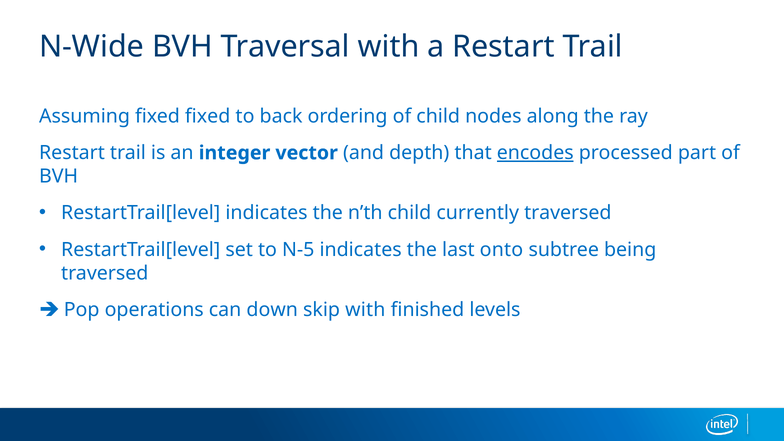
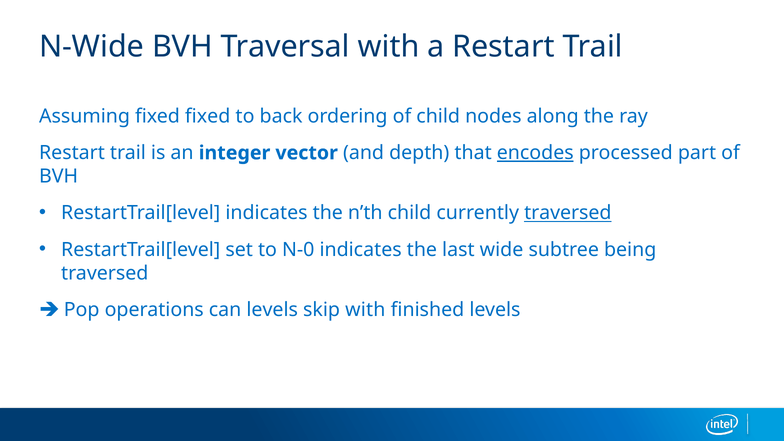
traversed at (568, 213) underline: none -> present
N-5: N-5 -> N-0
onto: onto -> wide
can down: down -> levels
